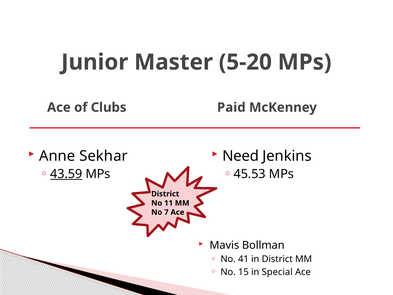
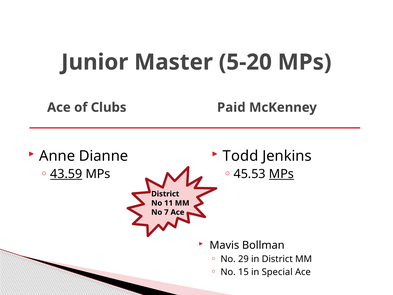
Sekhar: Sekhar -> Dianne
Need: Need -> Todd
MPs at (281, 174) underline: none -> present
41: 41 -> 29
